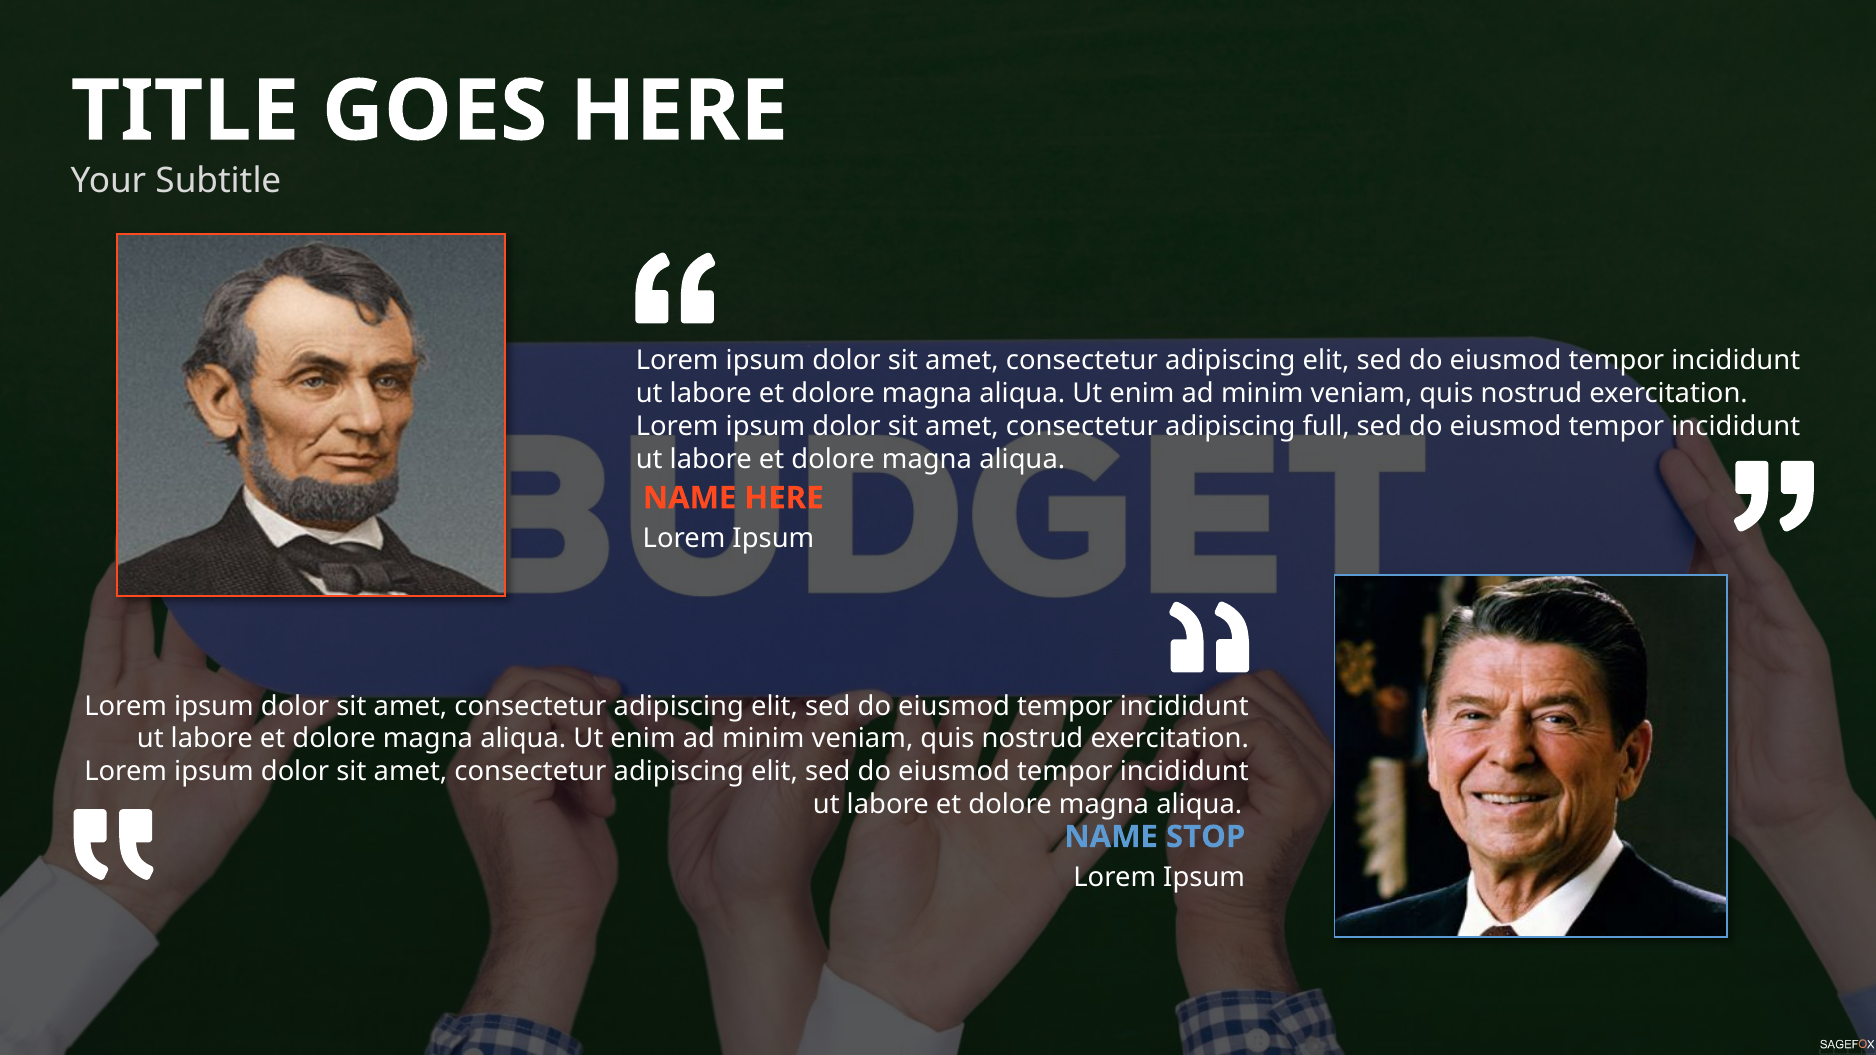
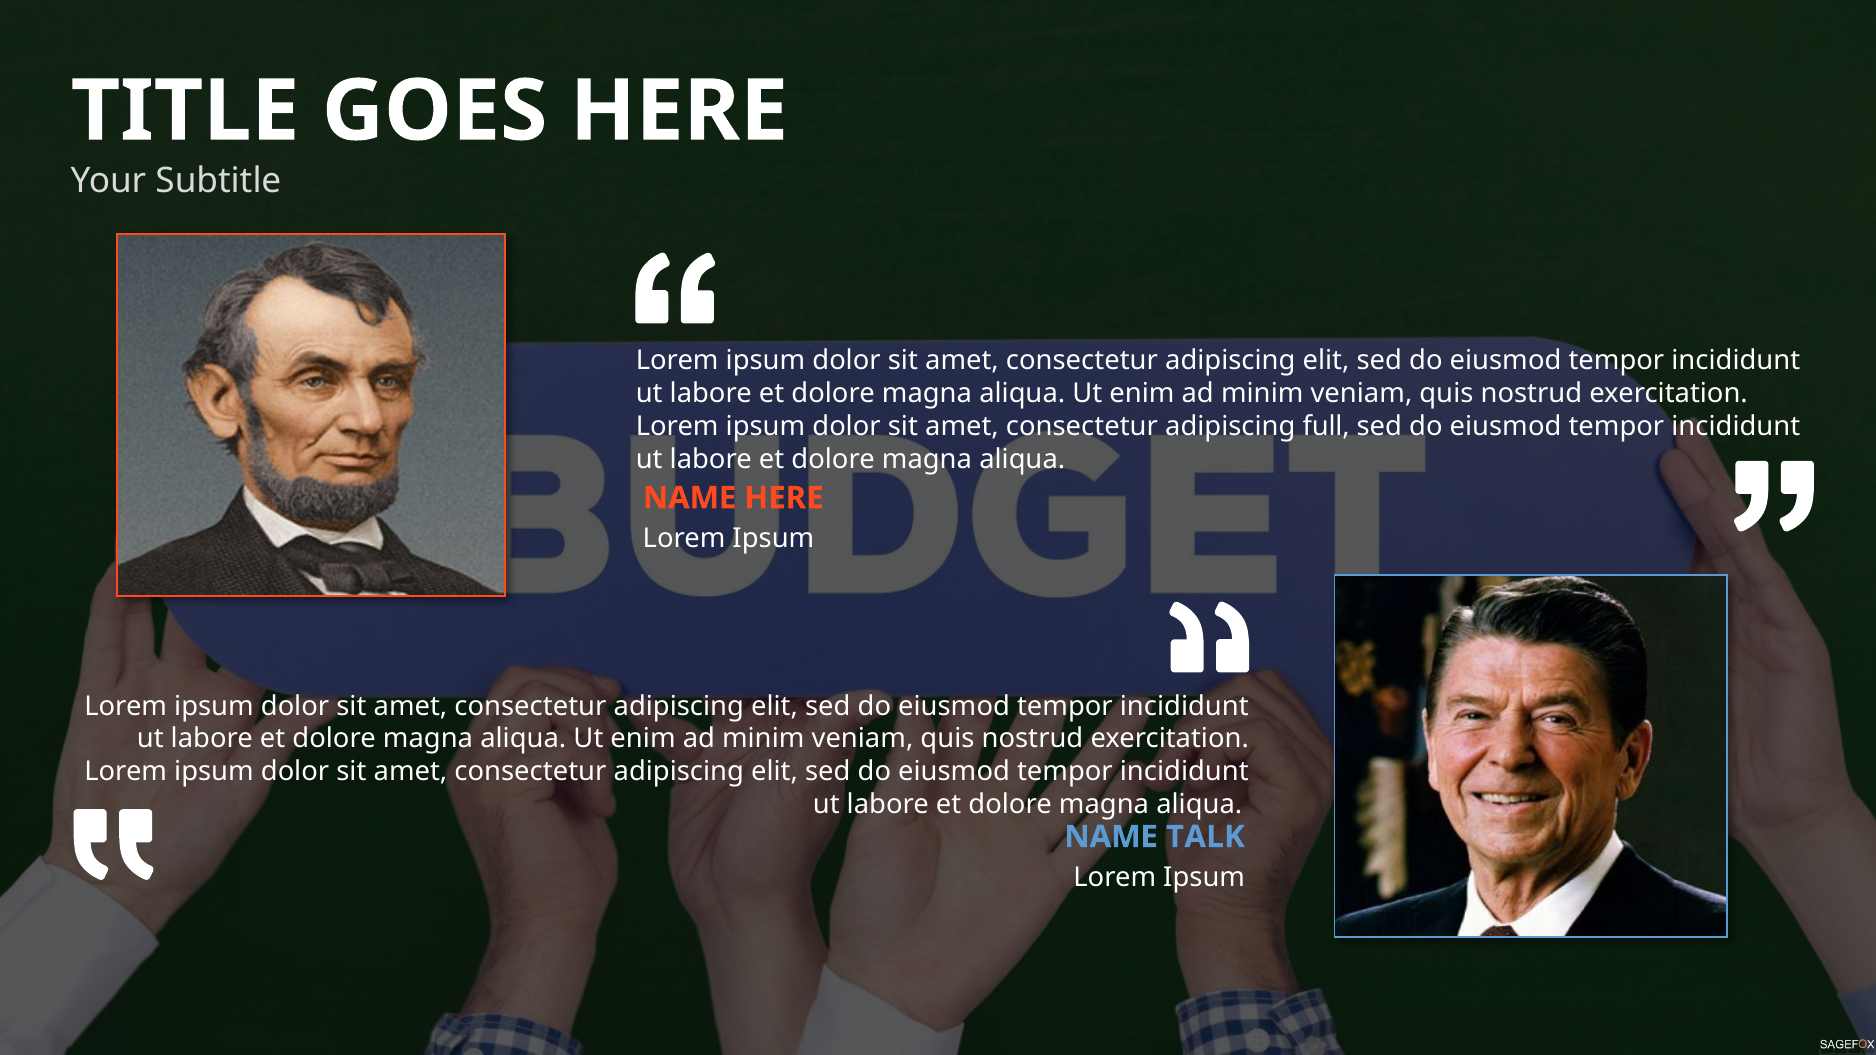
STOP: STOP -> TALK
